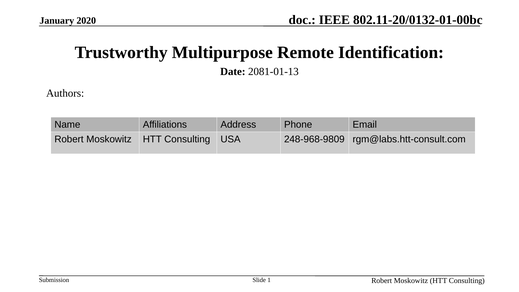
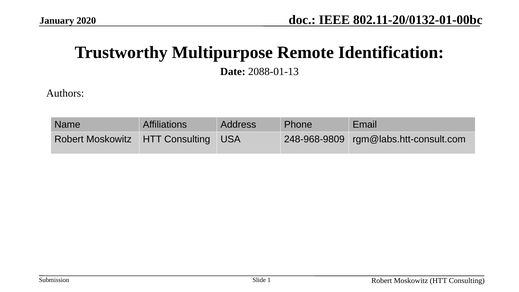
2081-01-13: 2081-01-13 -> 2088-01-13
